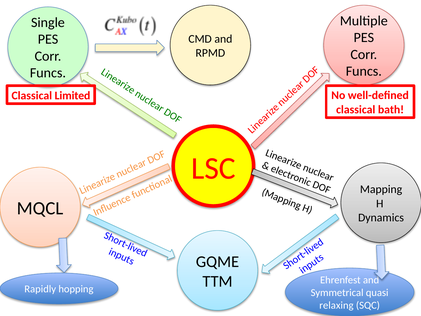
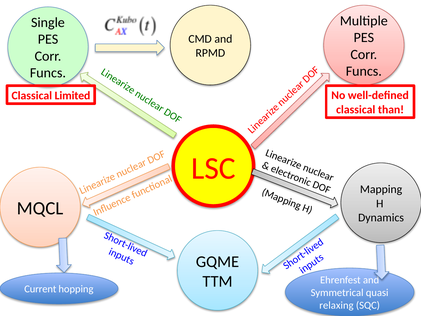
bath: bath -> than
Rapidly: Rapidly -> Current
